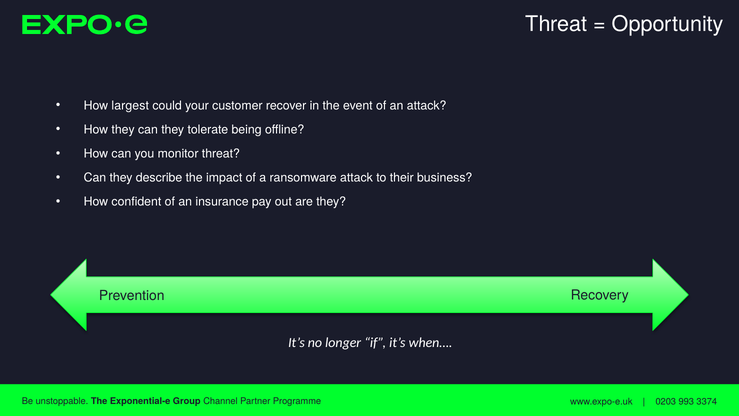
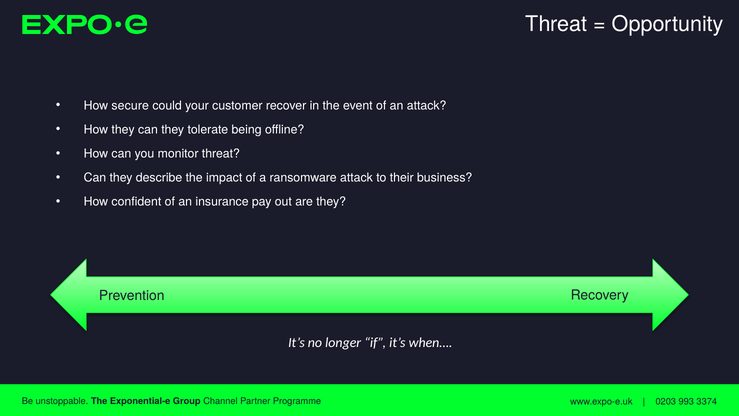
largest: largest -> secure
